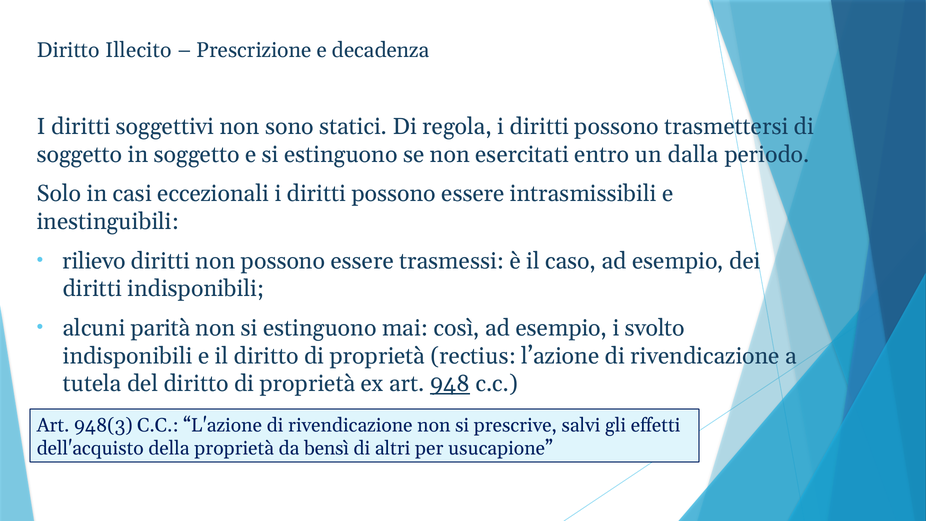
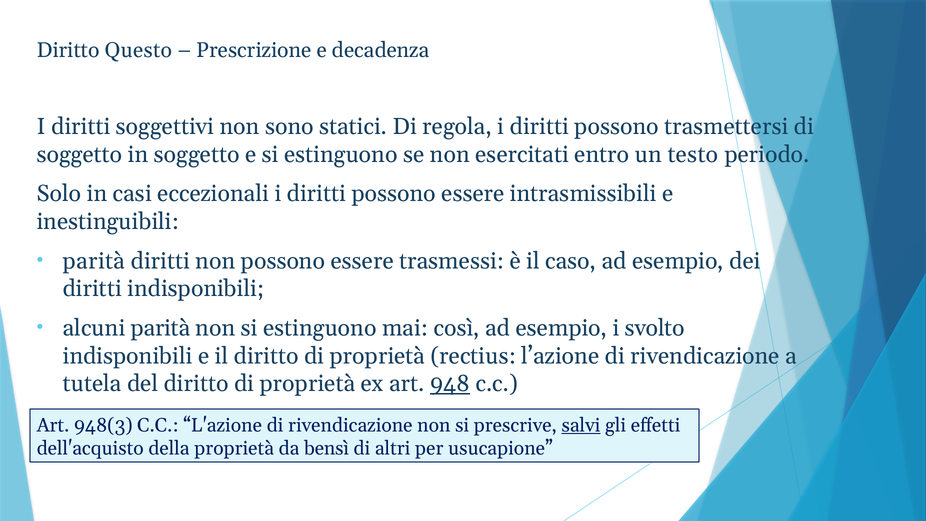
Illecito: Illecito -> Questo
dalla: dalla -> testo
rilievo at (94, 261): rilievo -> parità
salvi underline: none -> present
